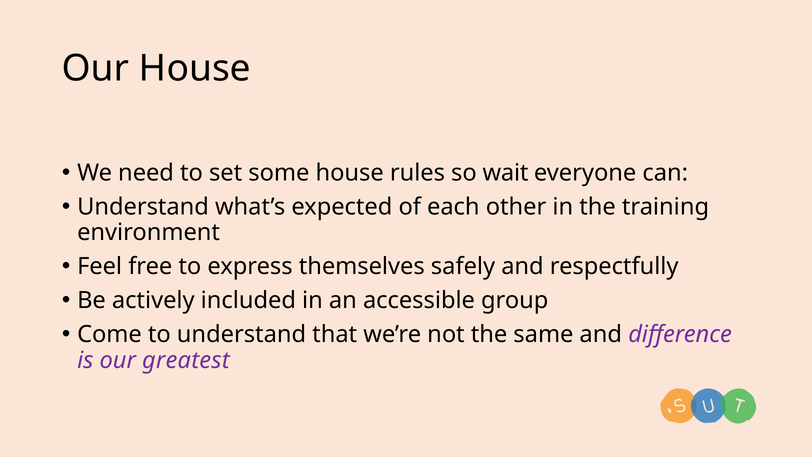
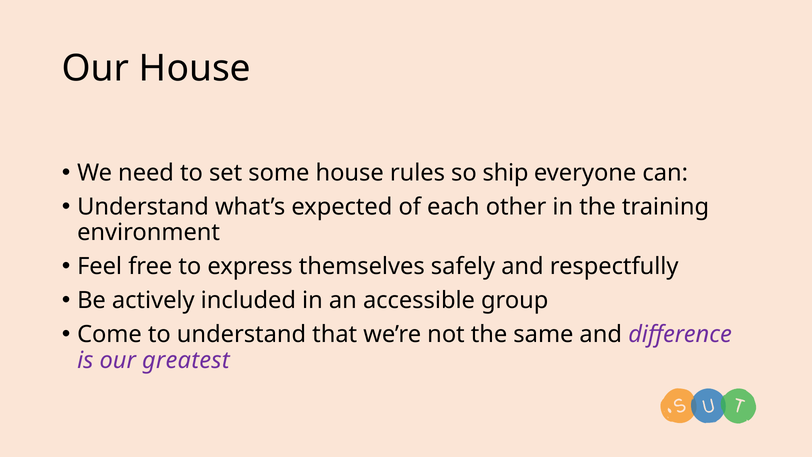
wait: wait -> ship
